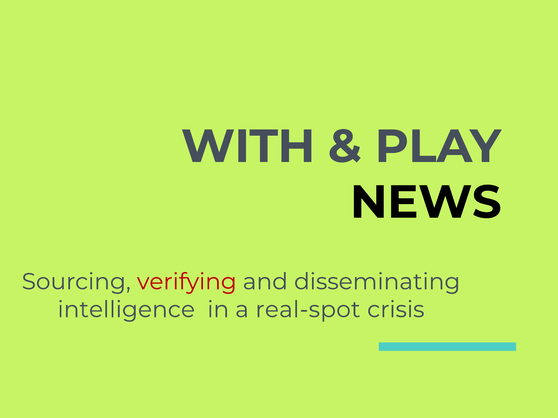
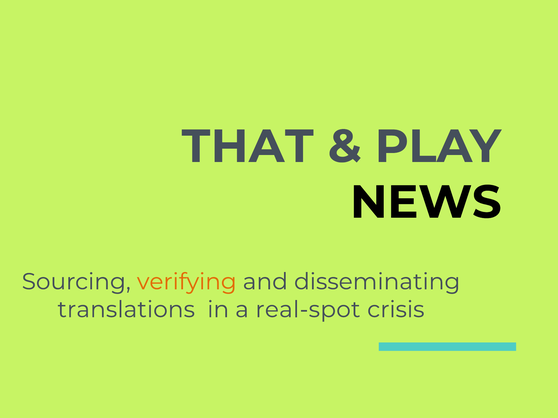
WITH: WITH -> THAT
verifying colour: red -> orange
intelligence: intelligence -> translations
